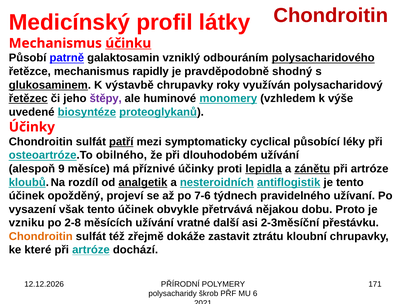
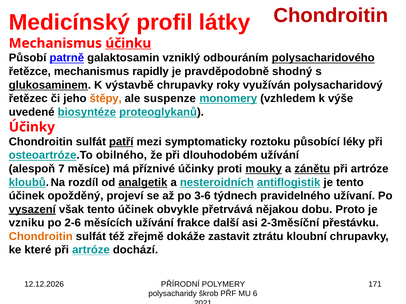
řetězec underline: present -> none
štěpy colour: purple -> orange
huminové: huminové -> suspenze
cyclical: cyclical -> roztoku
9: 9 -> 7
lepidla: lepidla -> mouky
7-6: 7-6 -> 3-6
vysazení underline: none -> present
2-8: 2-8 -> 2-6
vratné: vratné -> frakce
